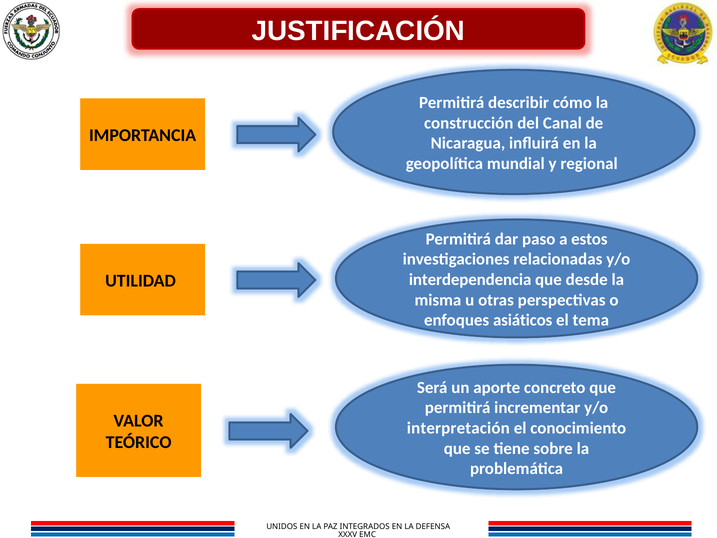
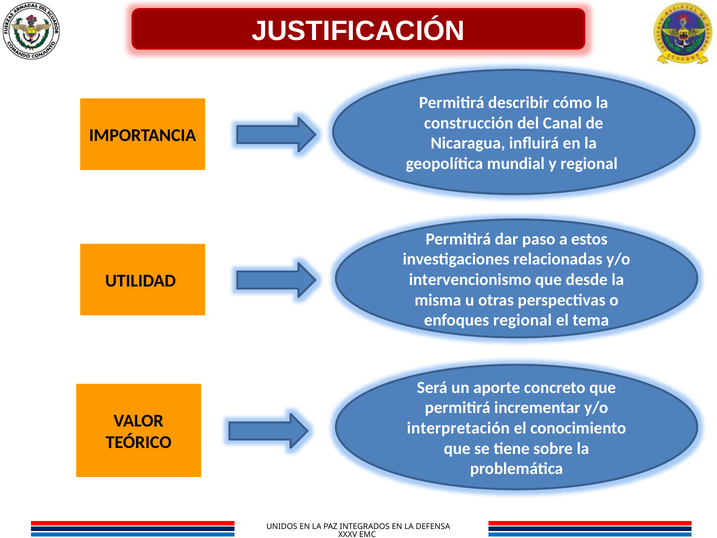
interdependencia: interdependencia -> intervencionismo
enfoques asiáticos: asiáticos -> regional
